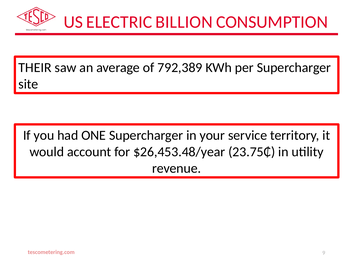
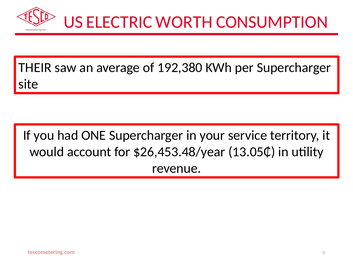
BILLION: BILLION -> WORTH
792,389: 792,389 -> 192,380
23.75₵: 23.75₵ -> 13.05₵
